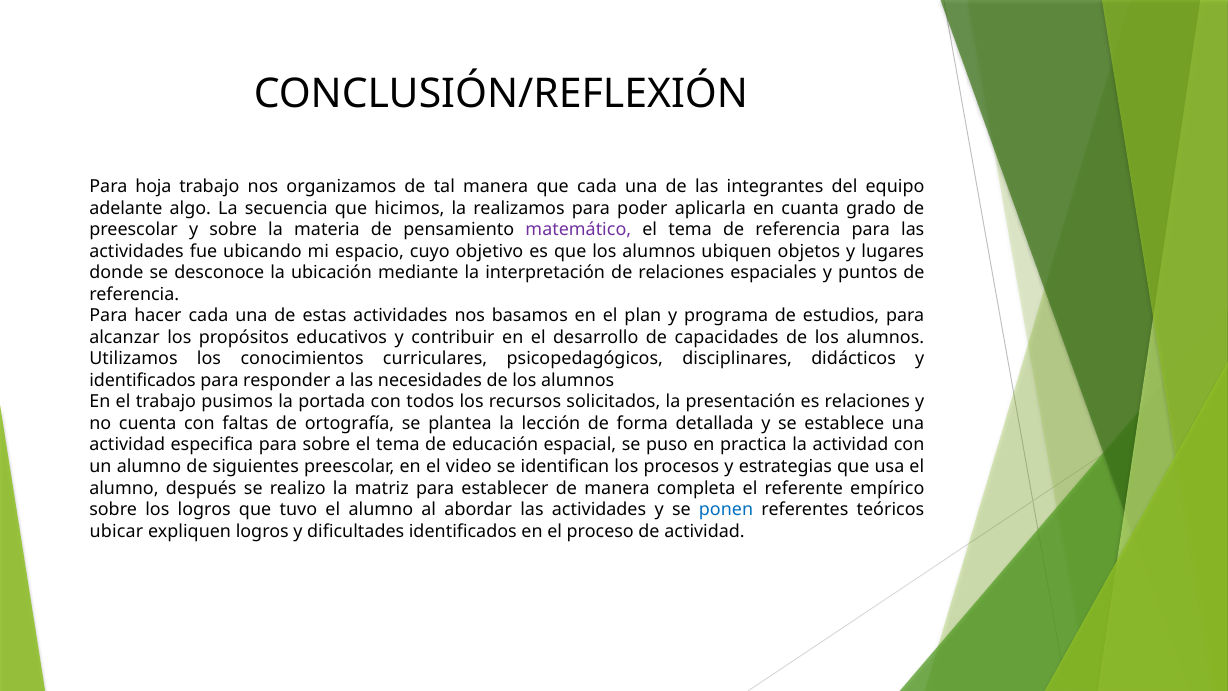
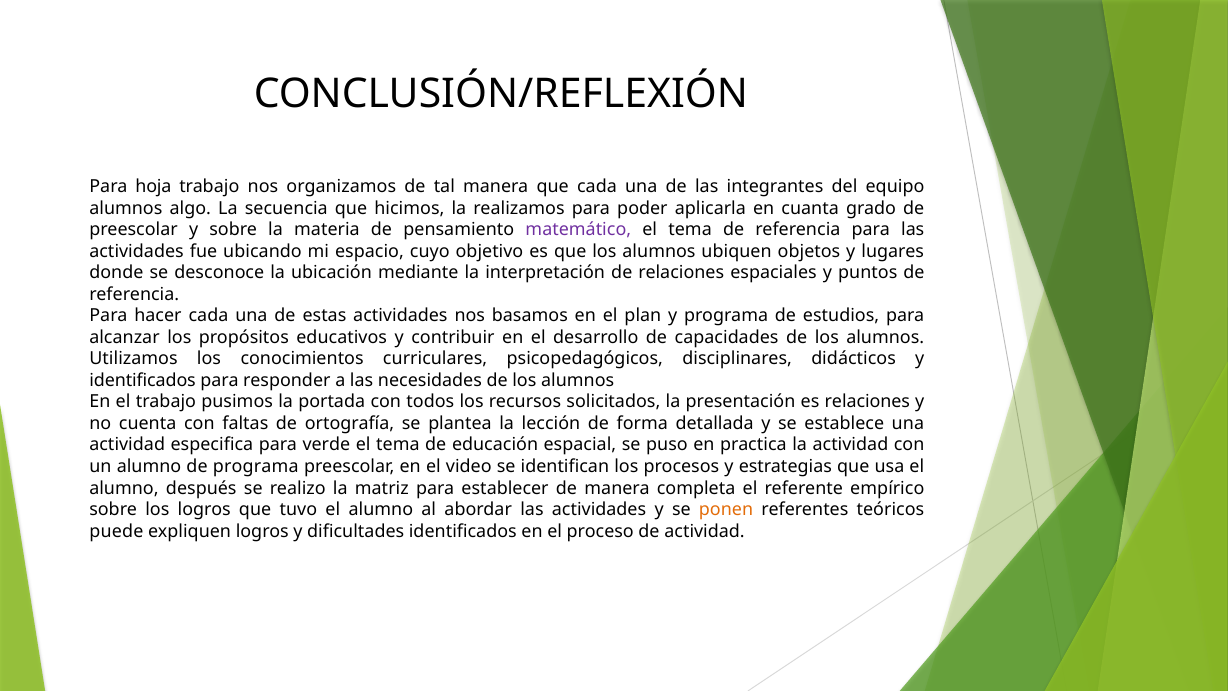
adelante at (126, 208): adelante -> alumnos
para sobre: sobre -> verde
de siguientes: siguientes -> programa
ponen colour: blue -> orange
ubicar: ubicar -> puede
